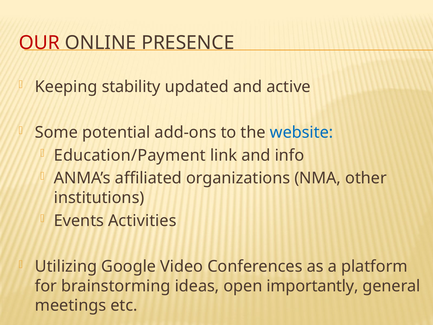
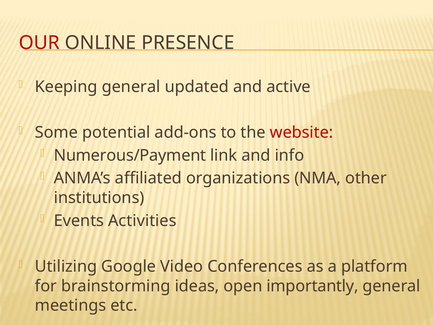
Keeping stability: stability -> general
website colour: blue -> red
Education/Payment: Education/Payment -> Numerous/Payment
